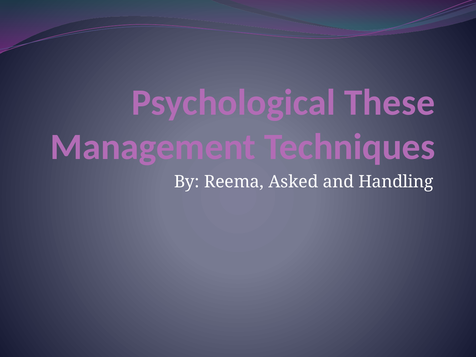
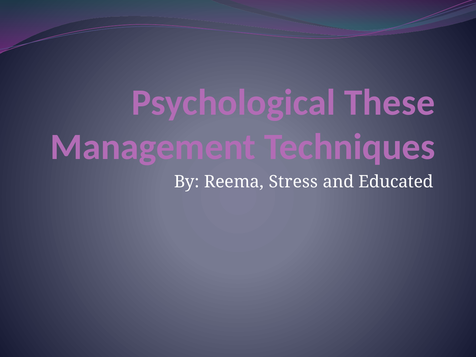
Asked: Asked -> Stress
Handling: Handling -> Educated
